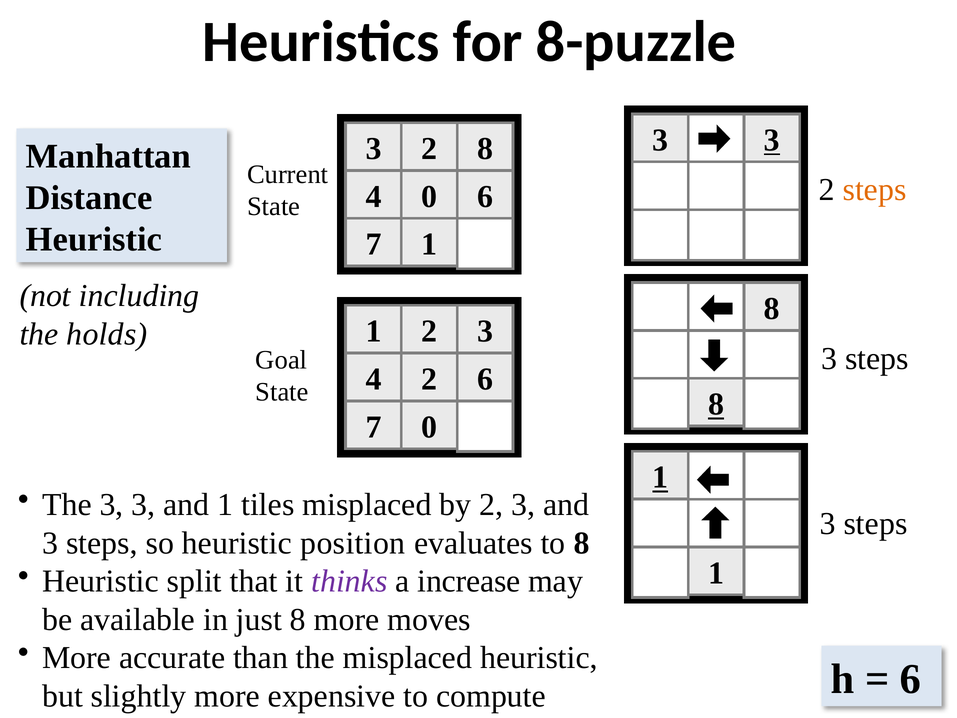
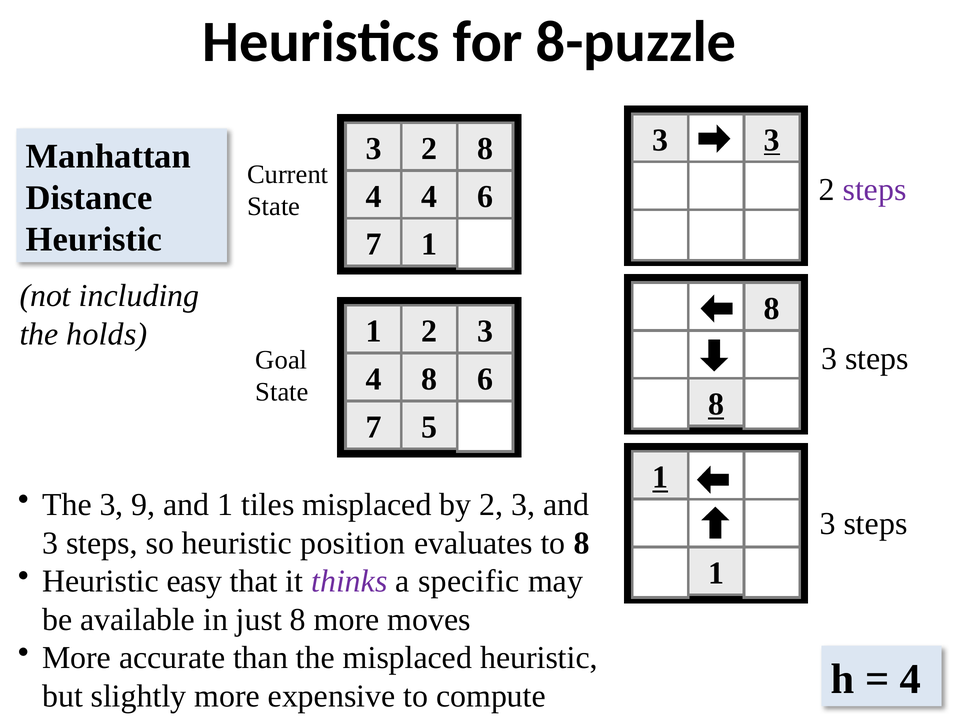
steps at (875, 190) colour: orange -> purple
4 0: 0 -> 4
4 2: 2 -> 8
7 0: 0 -> 5
The 3 3: 3 -> 9
split: split -> easy
increase: increase -> specific
6 at (911, 679): 6 -> 4
